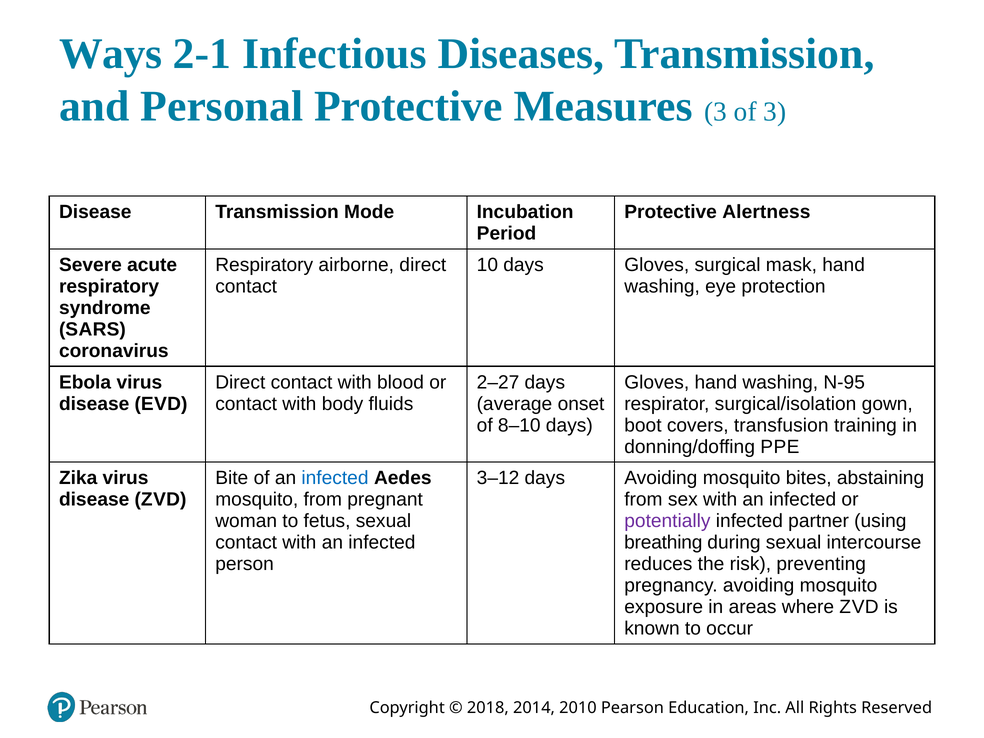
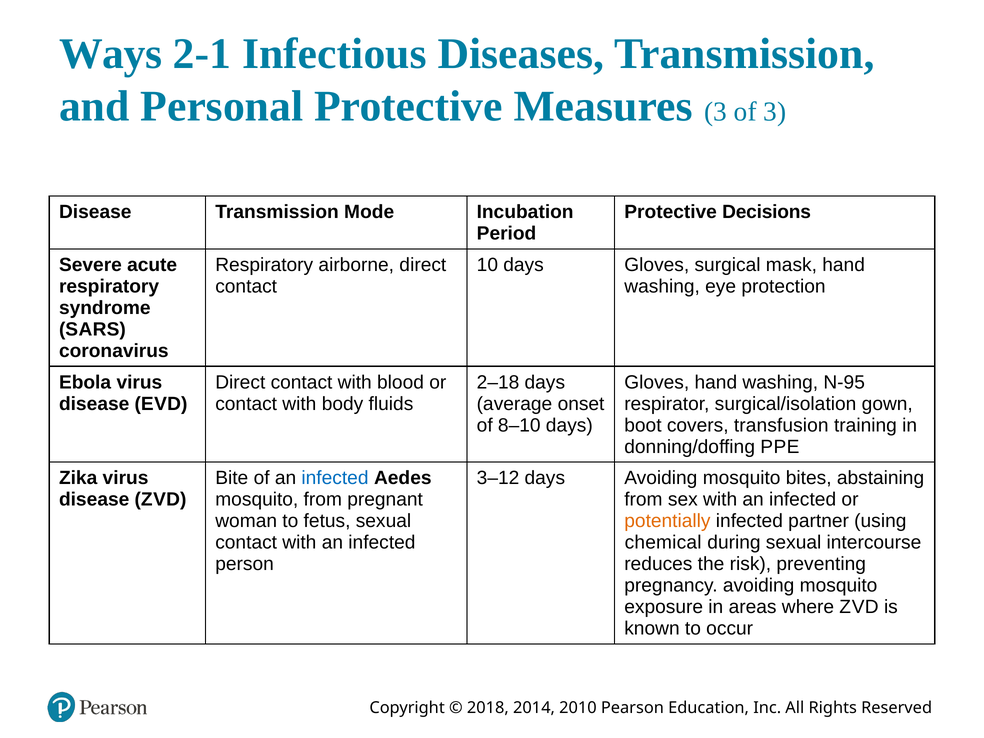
Alertness: Alertness -> Decisions
2–27: 2–27 -> 2–18
potentially colour: purple -> orange
breathing: breathing -> chemical
